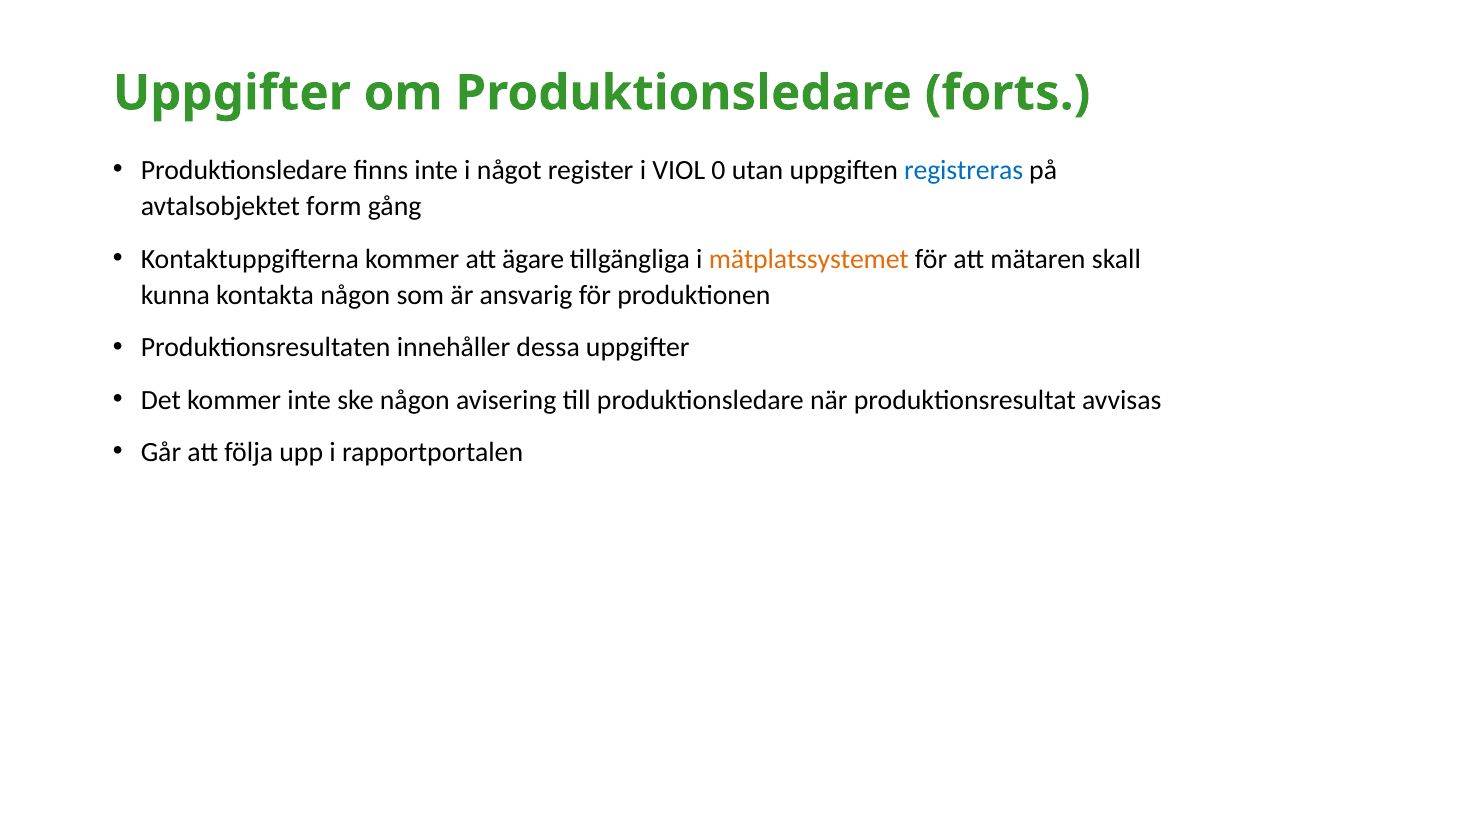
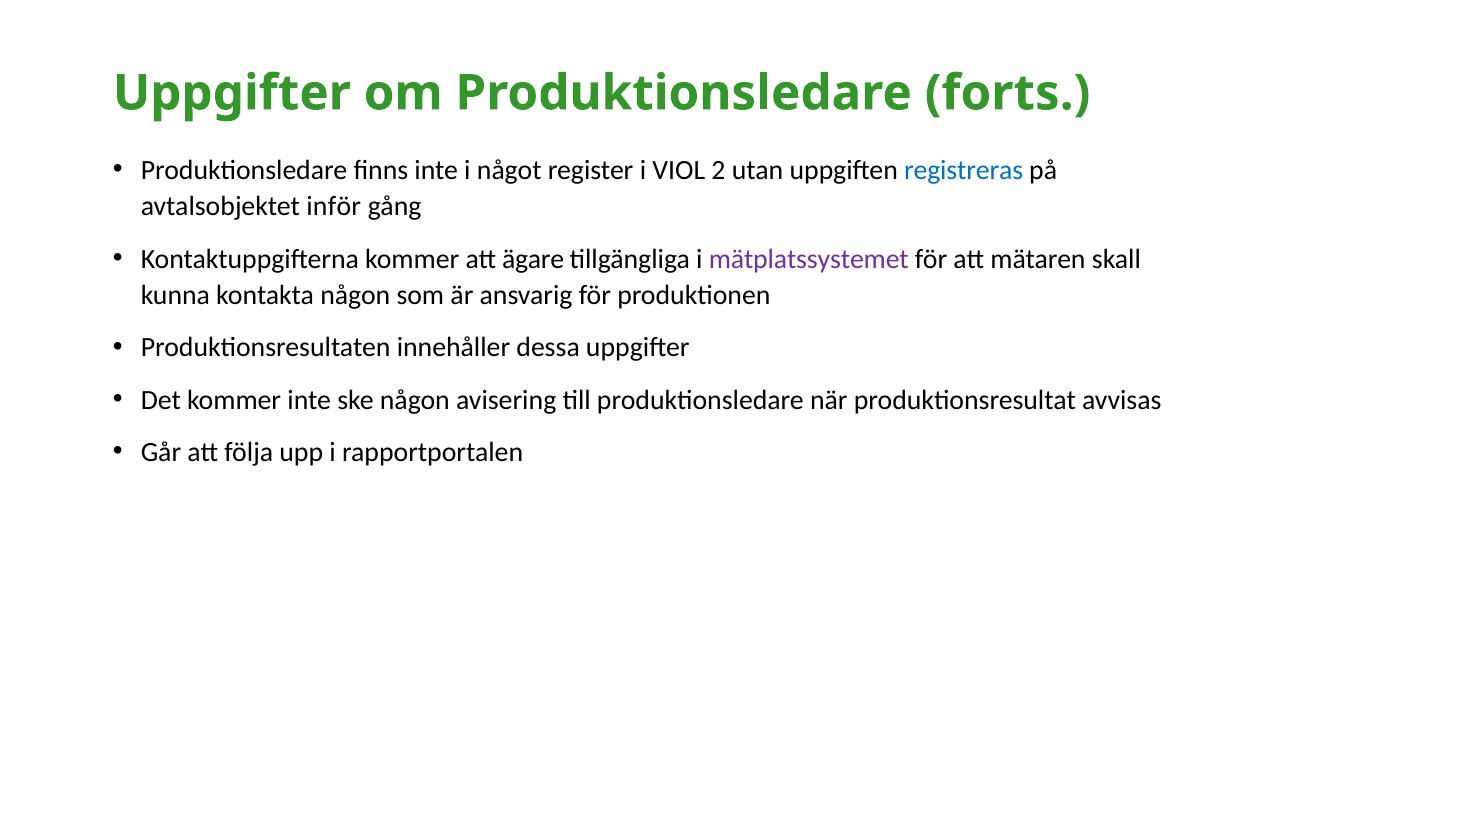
0: 0 -> 2
form: form -> inför
mätplatssystemet colour: orange -> purple
